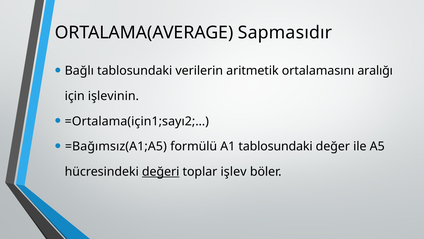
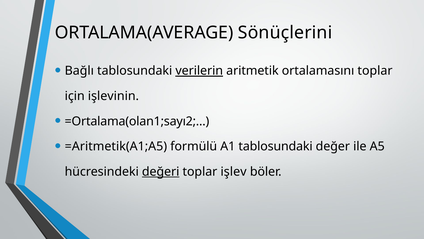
Sapmasıdır: Sapmasıdır -> Sönüçlerini
verilerin underline: none -> present
ortalamasını aralığı: aralığı -> toplar
=Ortalama(için1;sayı2;…: =Ortalama(için1;sayı2;… -> =Ortalama(olan1;sayı2;…
=Bağımsız(A1;A5: =Bağımsız(A1;A5 -> =Aritmetik(A1;A5
